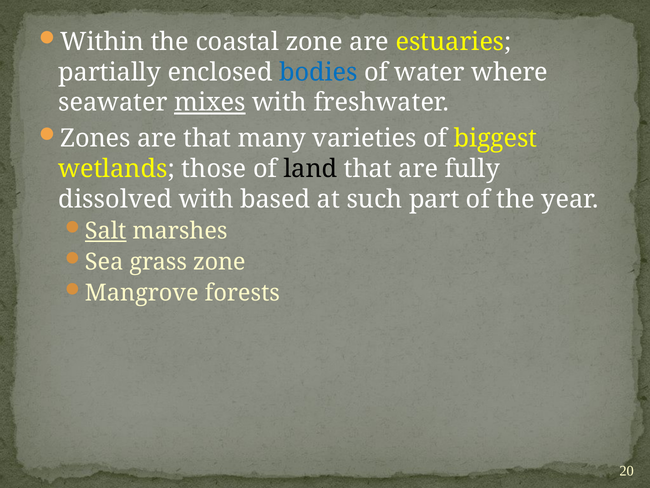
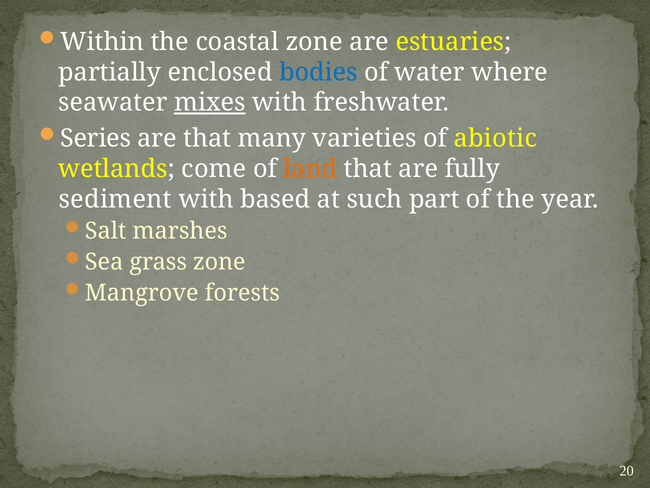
Zones: Zones -> Series
biggest: biggest -> abiotic
those: those -> come
land colour: black -> orange
dissolved: dissolved -> sediment
Salt underline: present -> none
